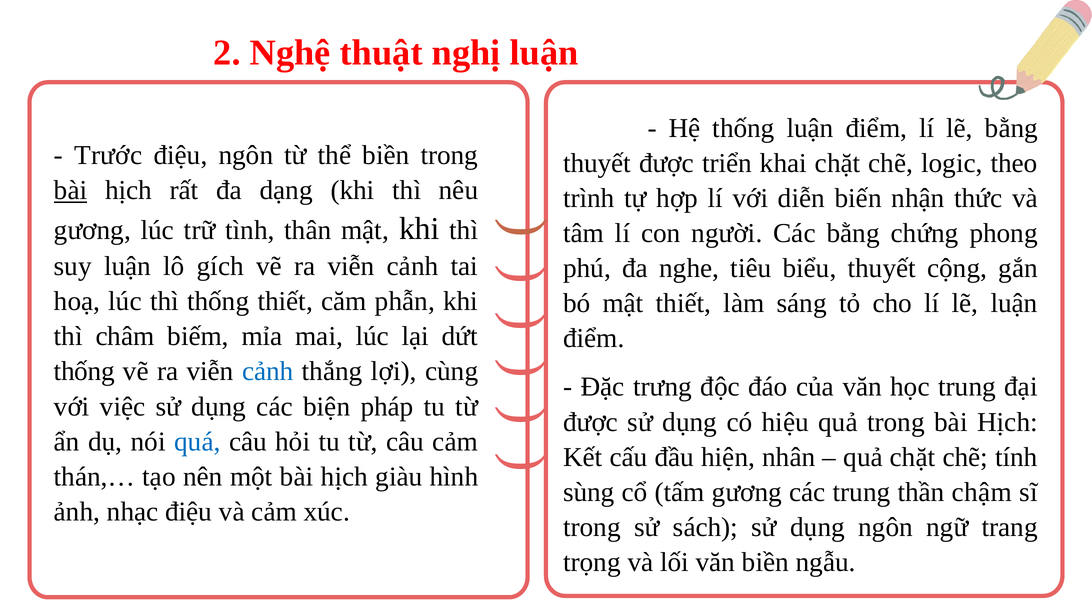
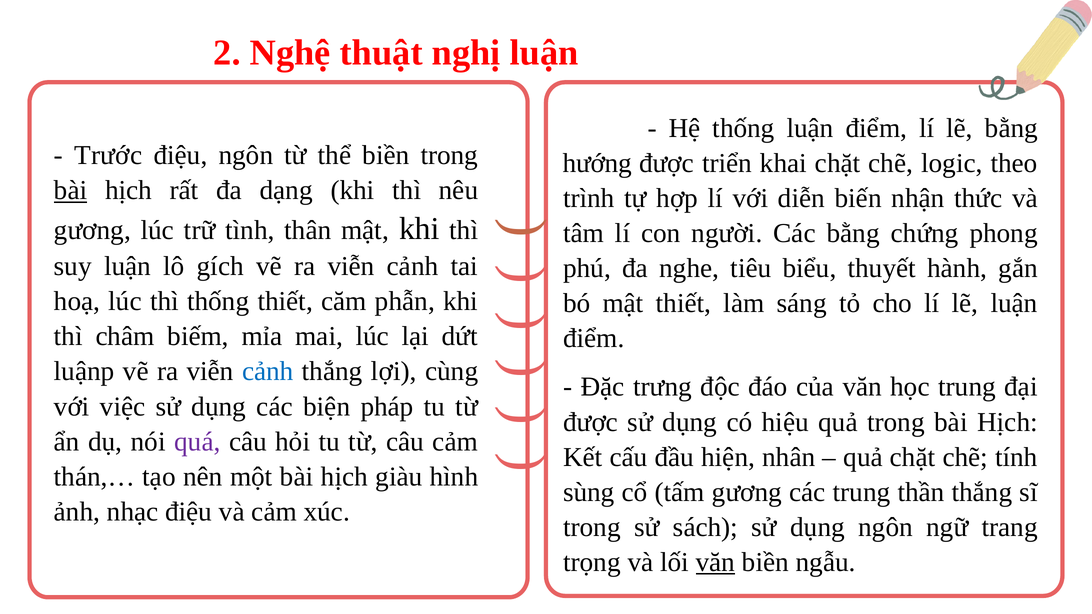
thuyết at (597, 163): thuyết -> hướng
cộng: cộng -> hành
thống at (84, 372): thống -> luậnp
quá colour: blue -> purple
thần chậm: chậm -> thắng
văn at (715, 562) underline: none -> present
